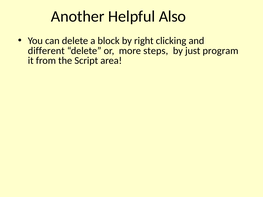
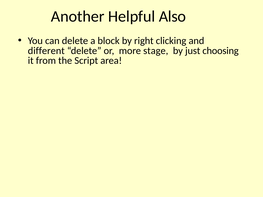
steps: steps -> stage
program: program -> choosing
